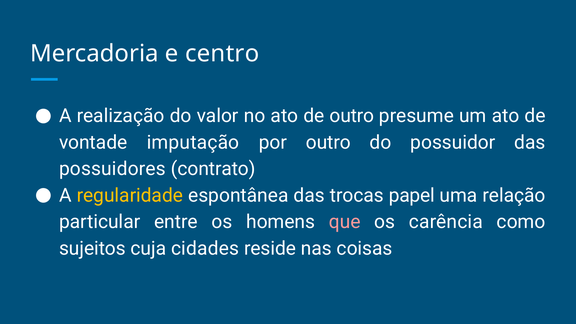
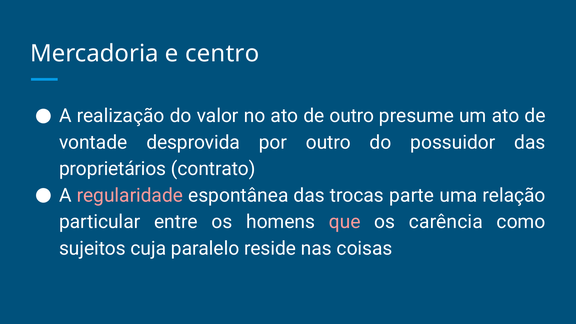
imputação: imputação -> desprovida
possuidores: possuidores -> proprietários
regularidade colour: yellow -> pink
papel: papel -> parte
cidades: cidades -> paralelo
